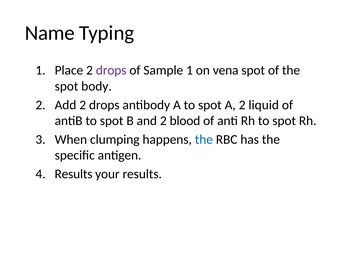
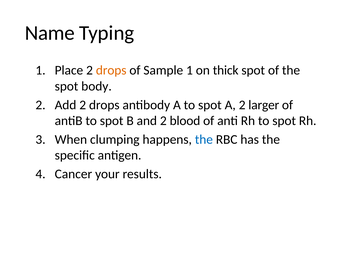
drops at (111, 70) colour: purple -> orange
vena: vena -> thick
liquid: liquid -> larger
Results at (74, 174): Results -> Cancer
